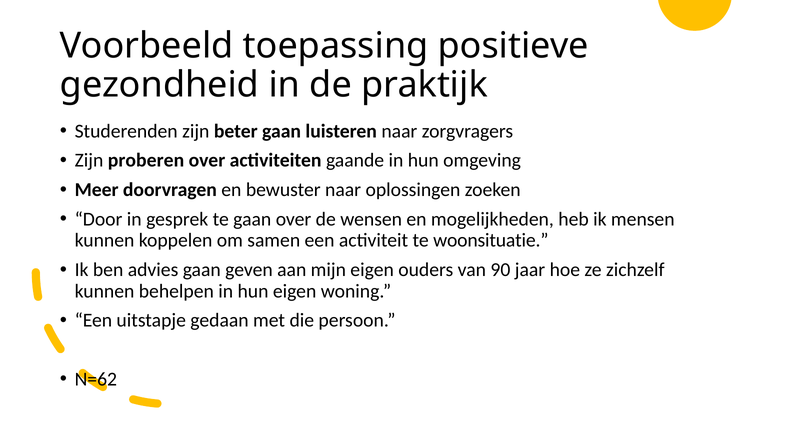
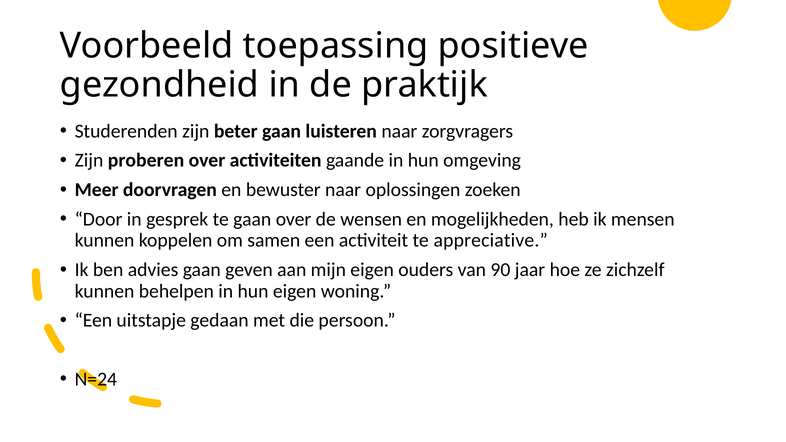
woonsituatie: woonsituatie -> appreciative
N=62: N=62 -> N=24
